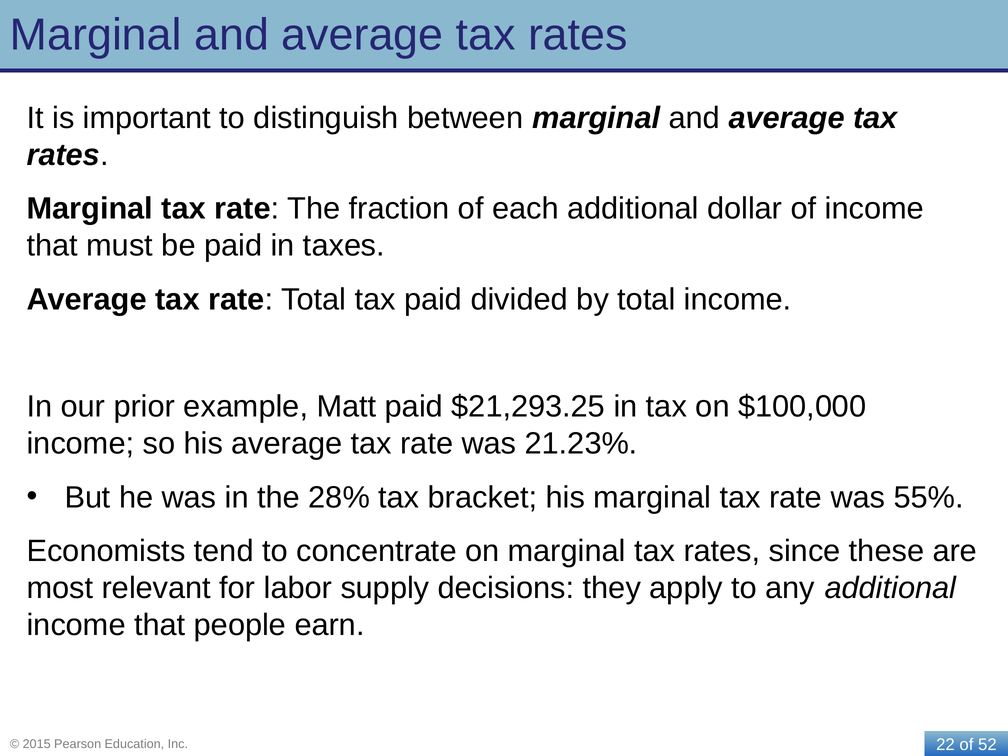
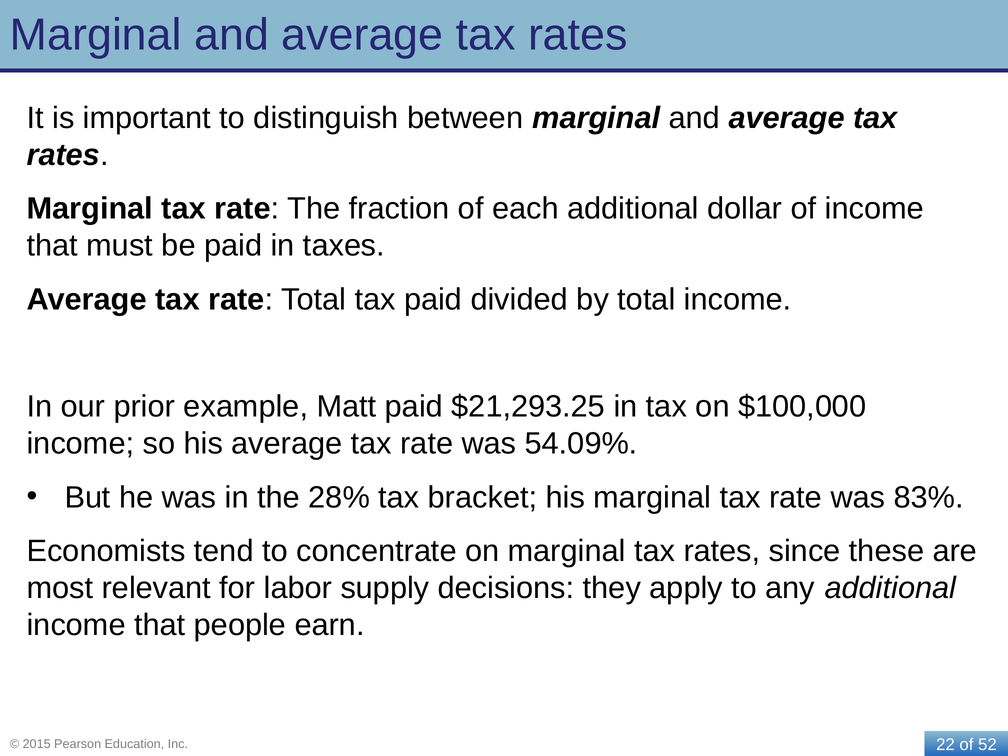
21.23%: 21.23% -> 54.09%
55%: 55% -> 83%
